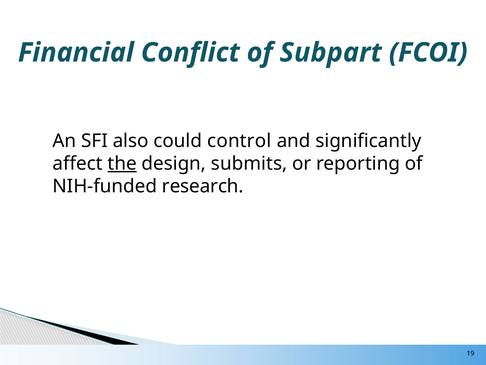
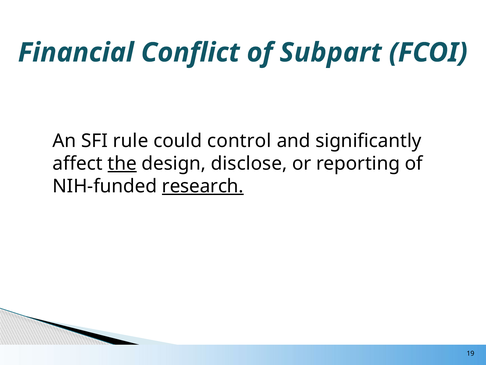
also: also -> rule
submits: submits -> disclose
research underline: none -> present
